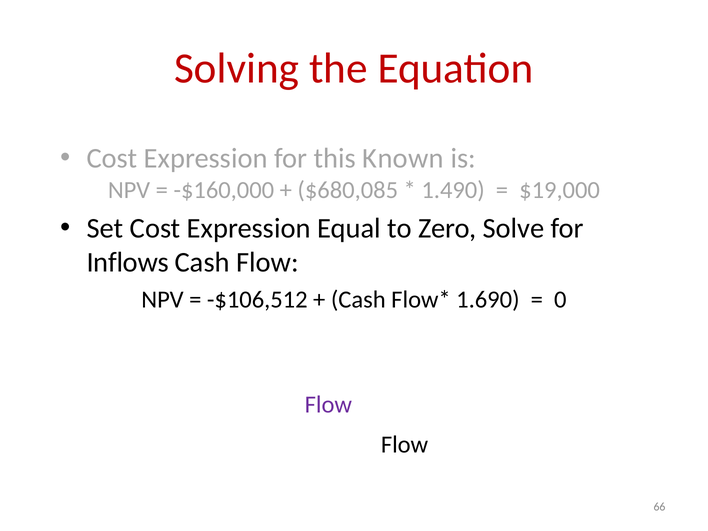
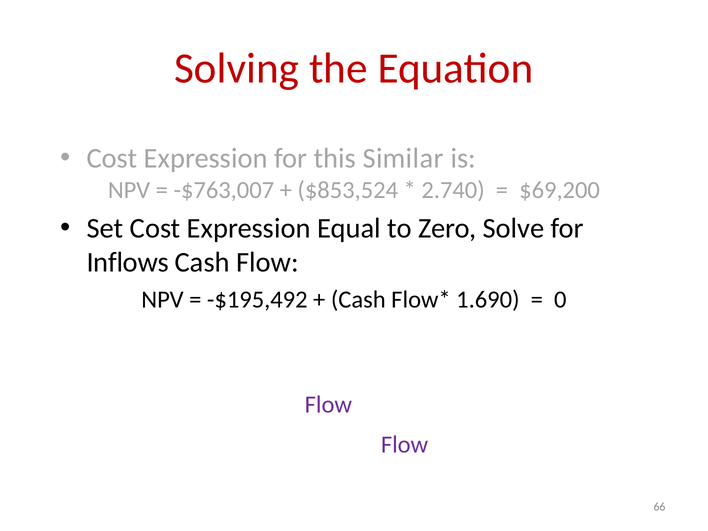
Known: Known -> Similar
-$160,000: -$160,000 -> -$763,007
$680,085: $680,085 -> $853,524
1.490: 1.490 -> 2.740
$19,000: $19,000 -> $69,200
-$106,512: -$106,512 -> -$195,492
Flow at (405, 444) colour: black -> purple
